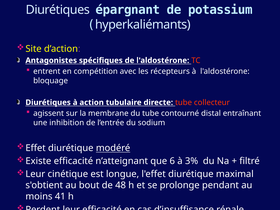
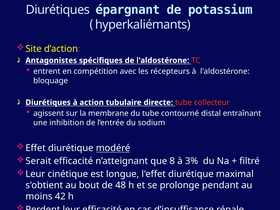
Existe: Existe -> Serait
6: 6 -> 8
41: 41 -> 42
